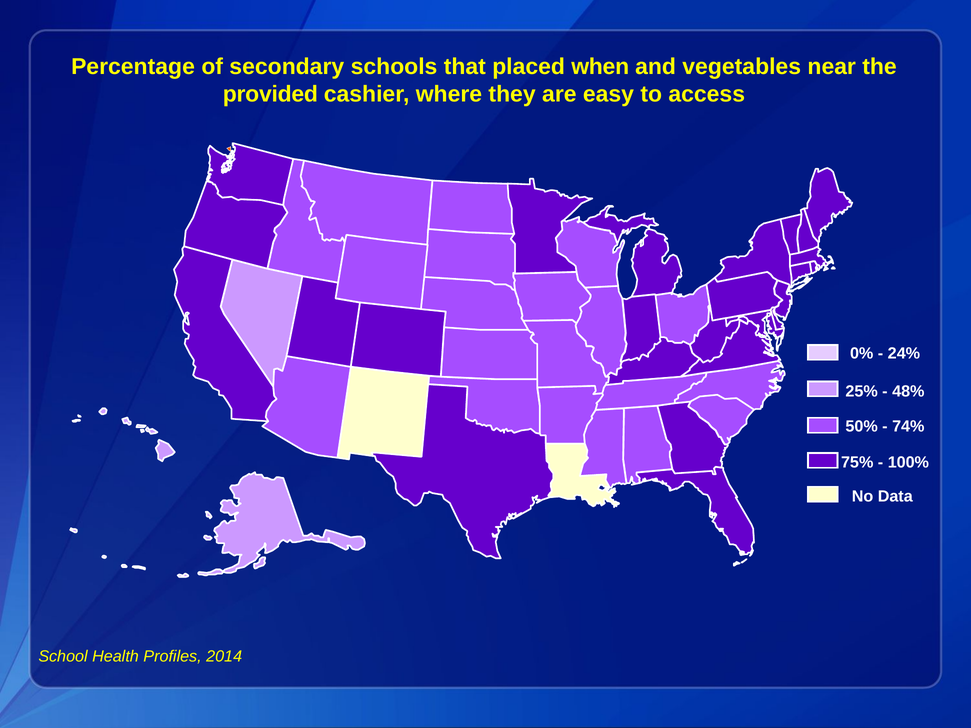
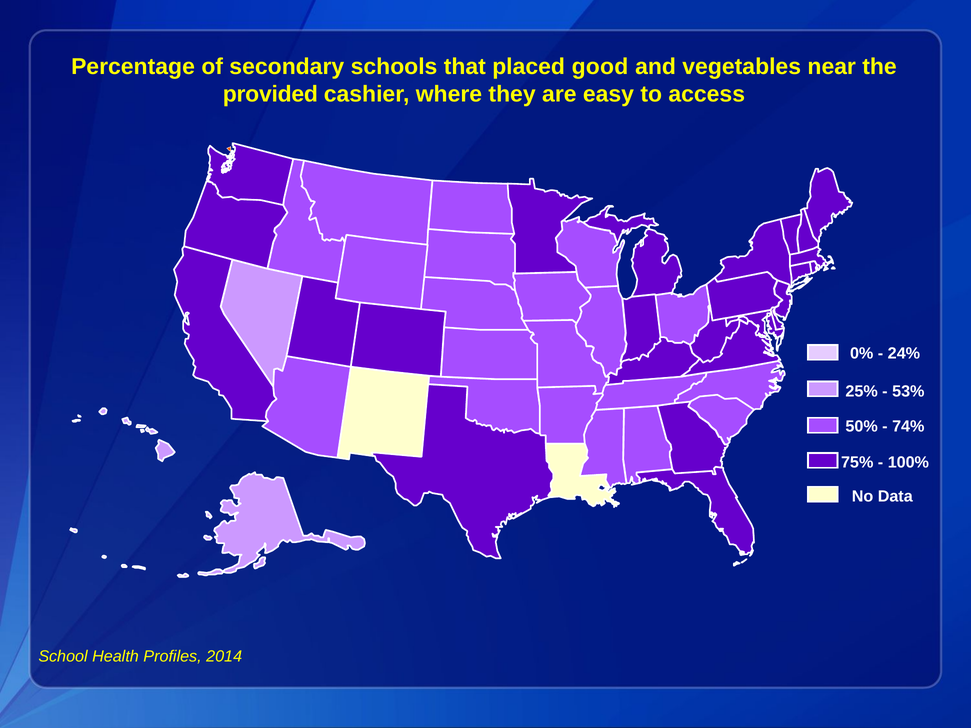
when: when -> good
48%: 48% -> 53%
